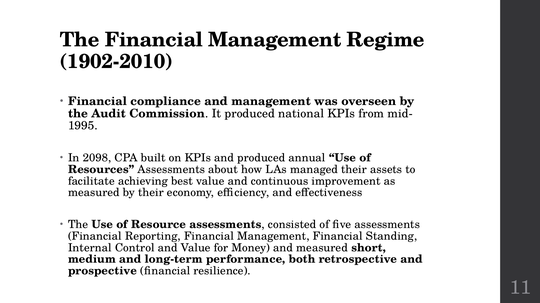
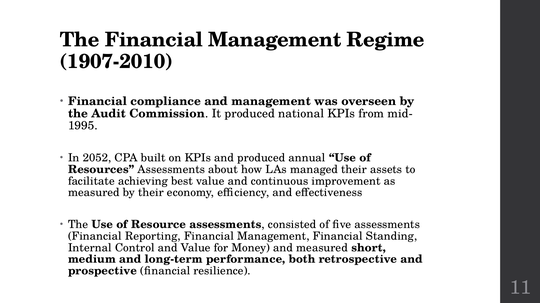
1902-2010: 1902-2010 -> 1907-2010
2098: 2098 -> 2052
